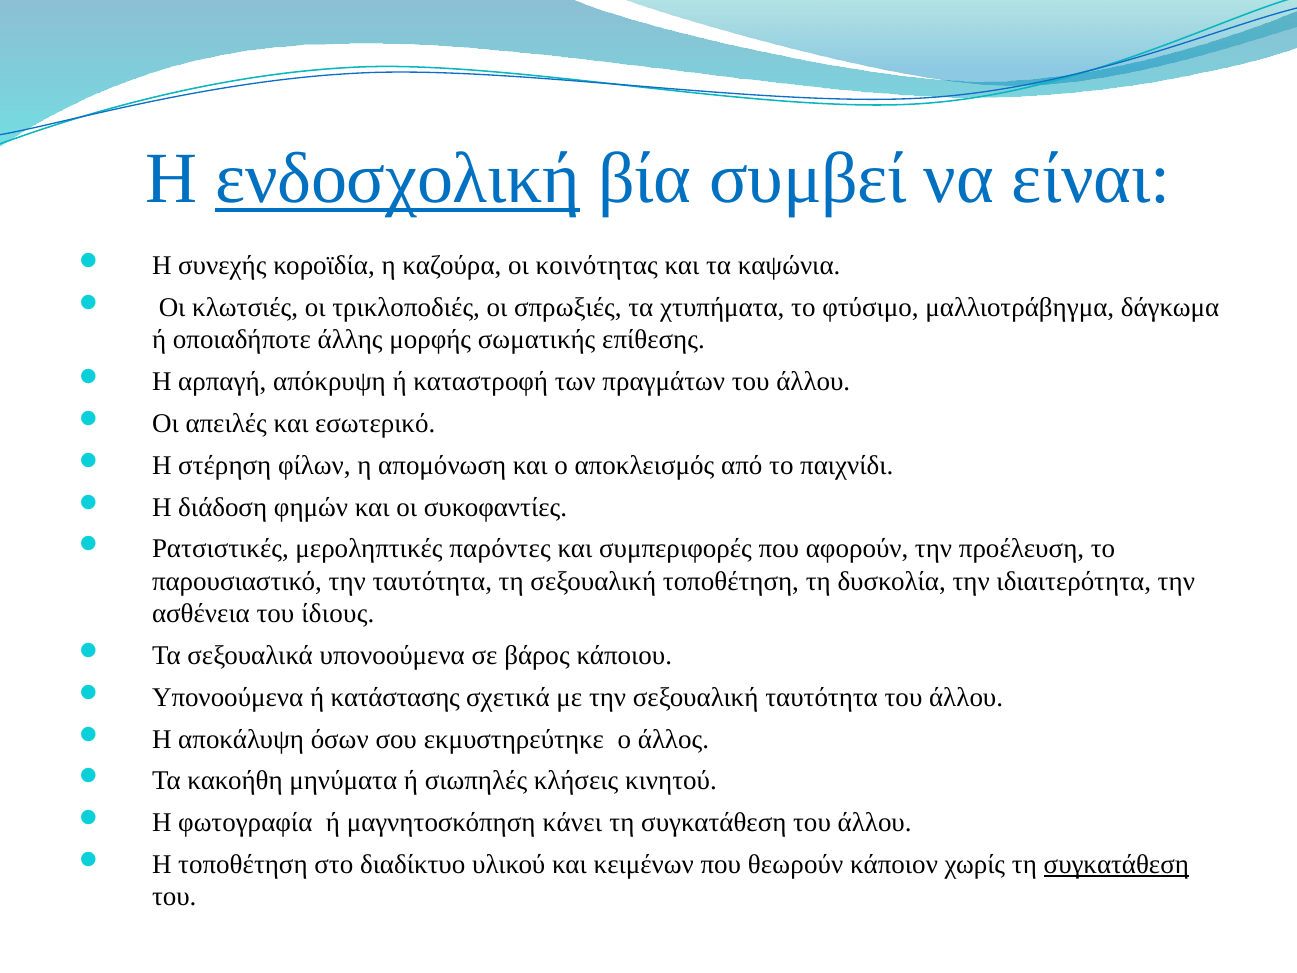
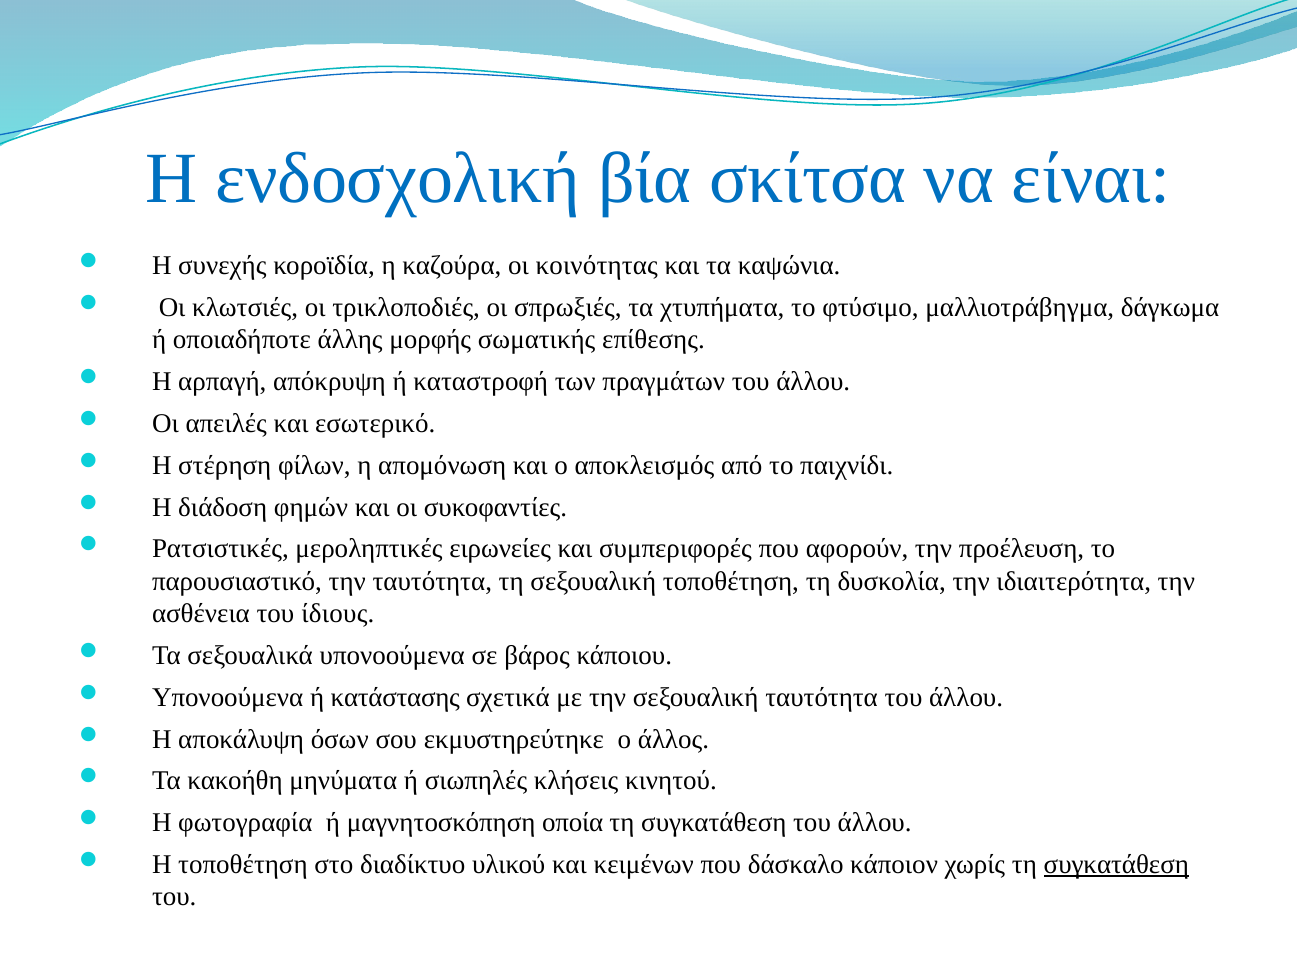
ενδοσχολική underline: present -> none
συμβεί: συμβεί -> σκίτσα
παρόντες: παρόντες -> ειρωνείες
κάνει: κάνει -> οποία
θεωρούν: θεωρούν -> δάσκαλο
